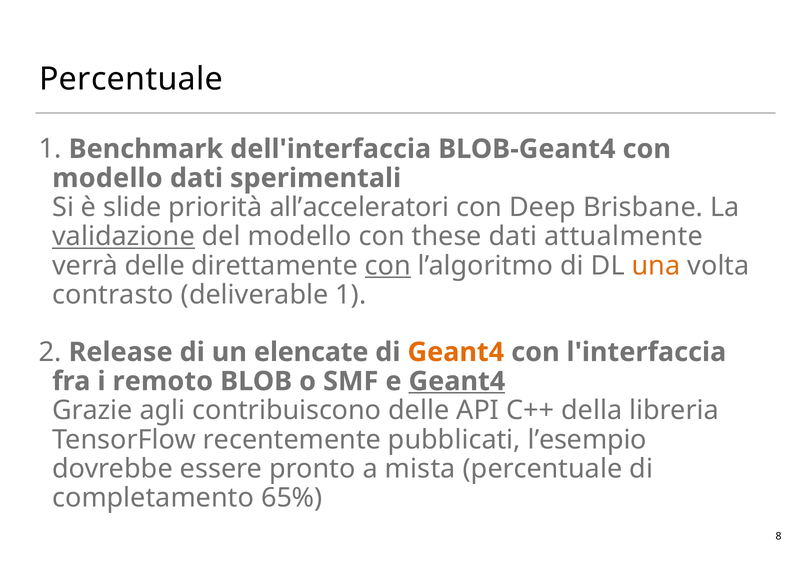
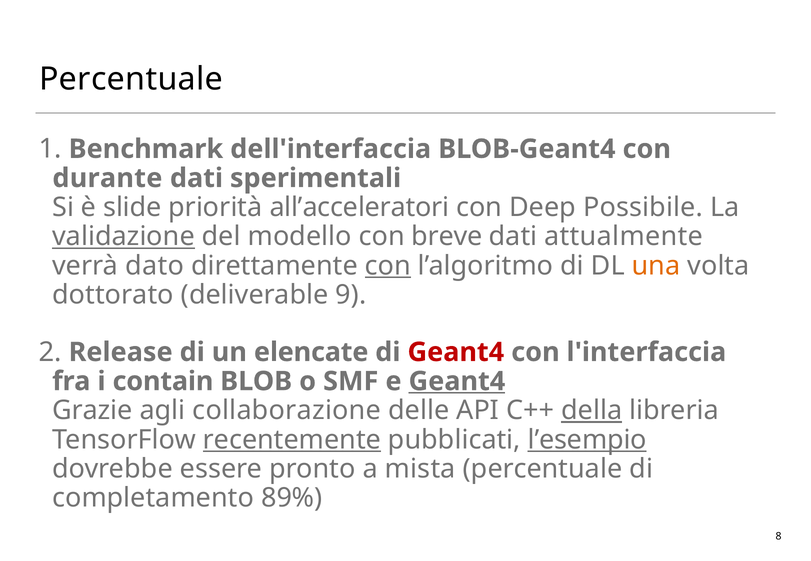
modello at (107, 178): modello -> durante
Brisbane: Brisbane -> Possibile
these: these -> breve
verrà delle: delle -> dato
contrasto: contrasto -> dottorato
deliverable 1: 1 -> 9
Geant4 at (456, 352) colour: orange -> red
remoto: remoto -> contain
contribuiscono: contribuiscono -> collaborazione
della underline: none -> present
recentemente underline: none -> present
l’esempio underline: none -> present
65%: 65% -> 89%
